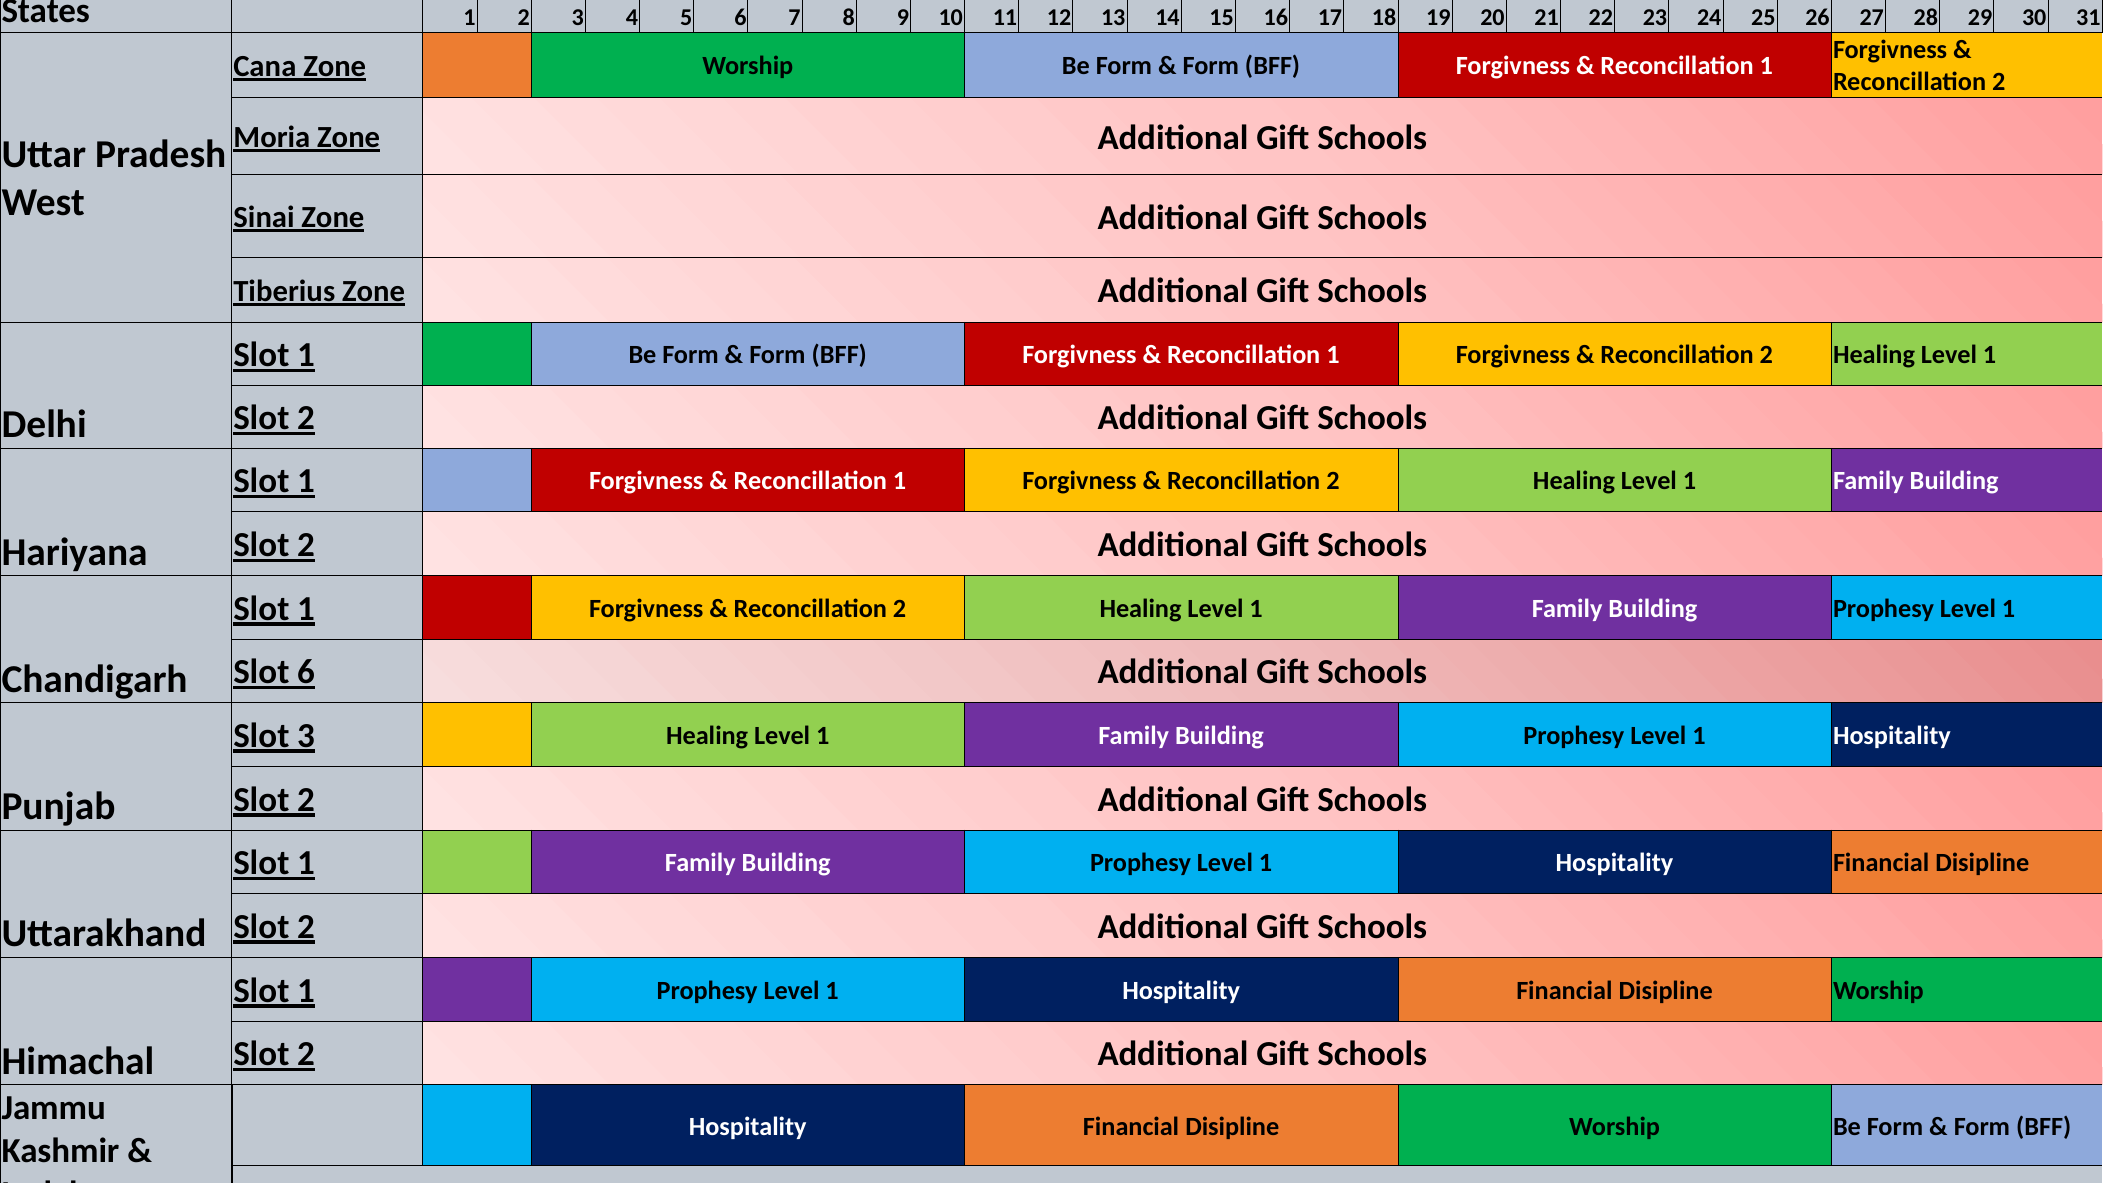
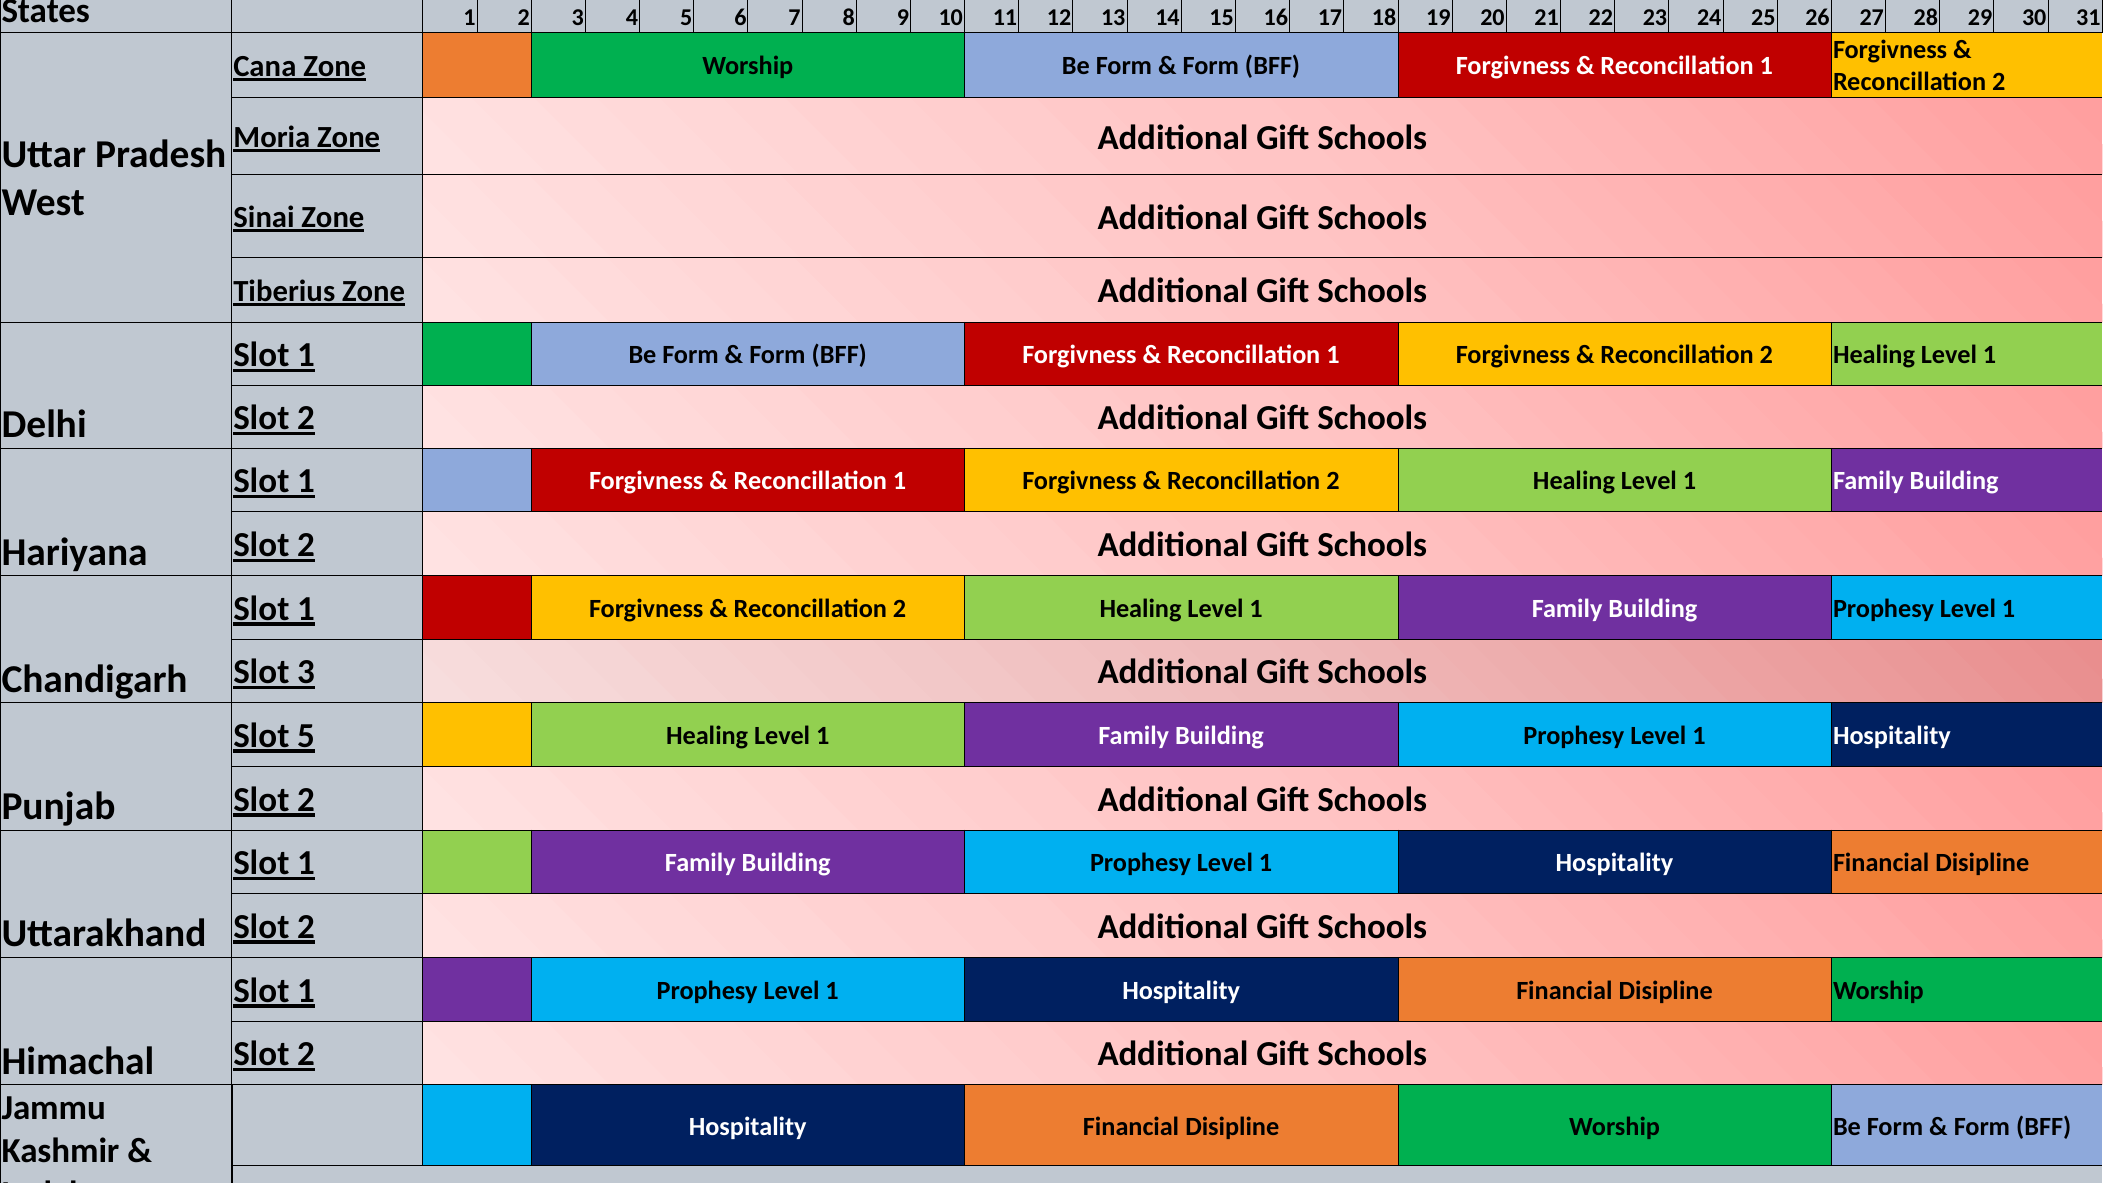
Slot 6: 6 -> 3
Slot 3: 3 -> 5
